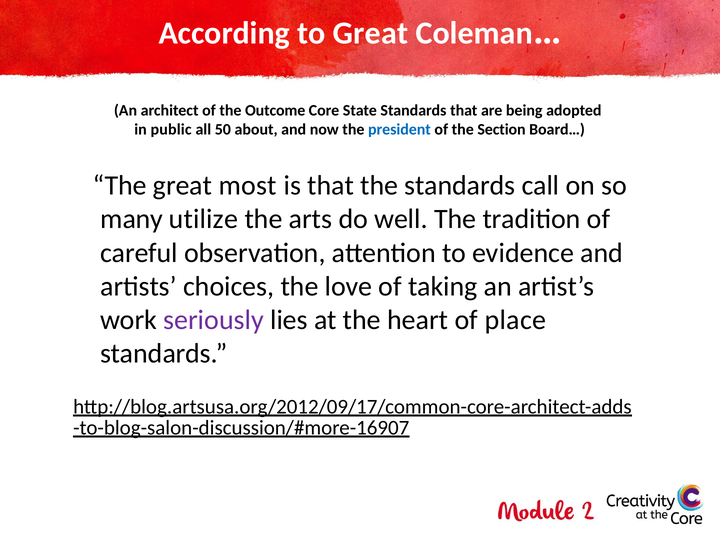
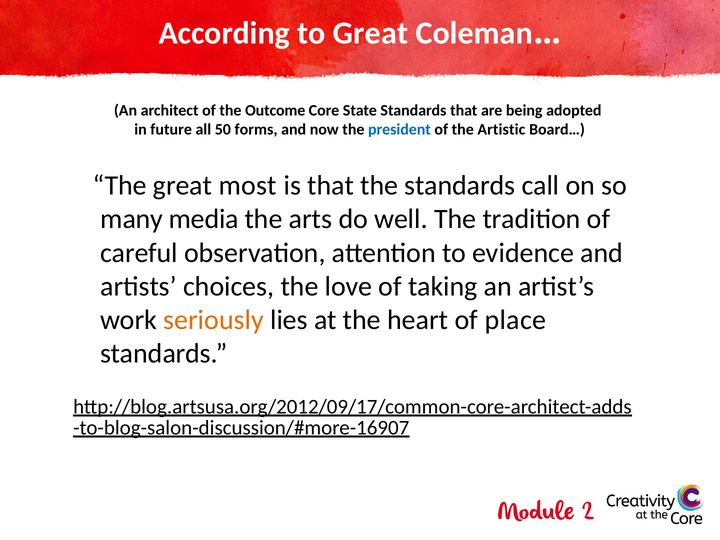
public: public -> future
about: about -> forms
Section: Section -> Artistic
utilize: utilize -> media
seriously colour: purple -> orange
